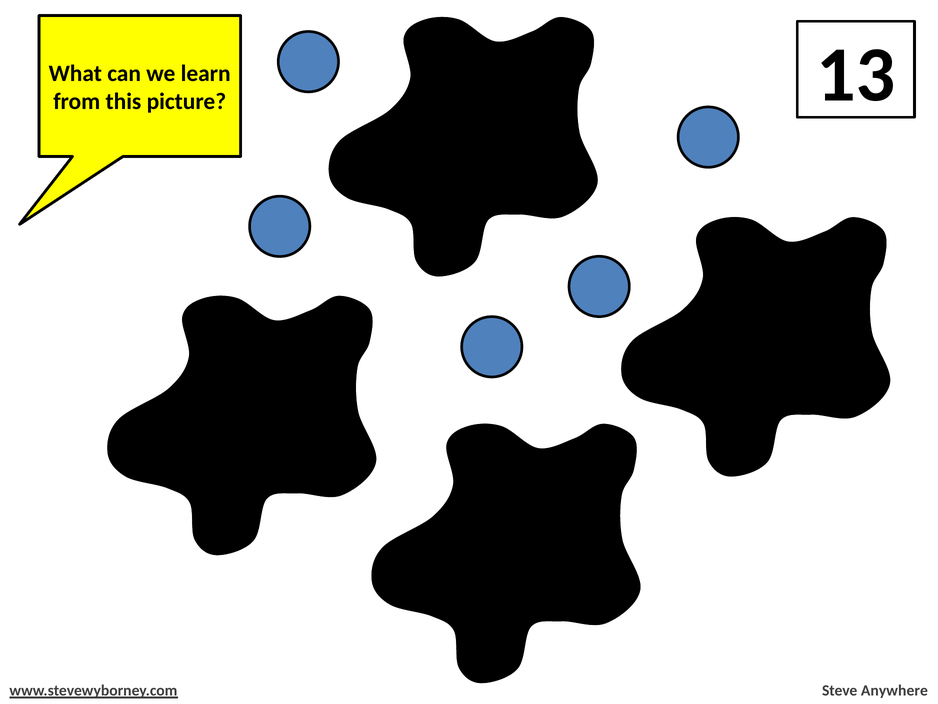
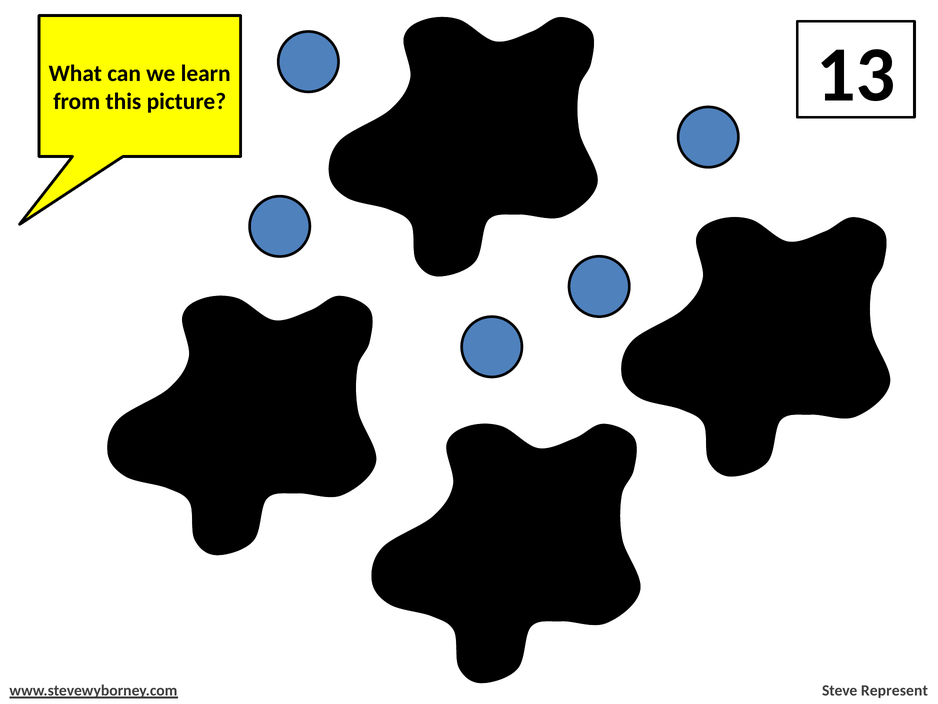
Anywhere: Anywhere -> Represent
